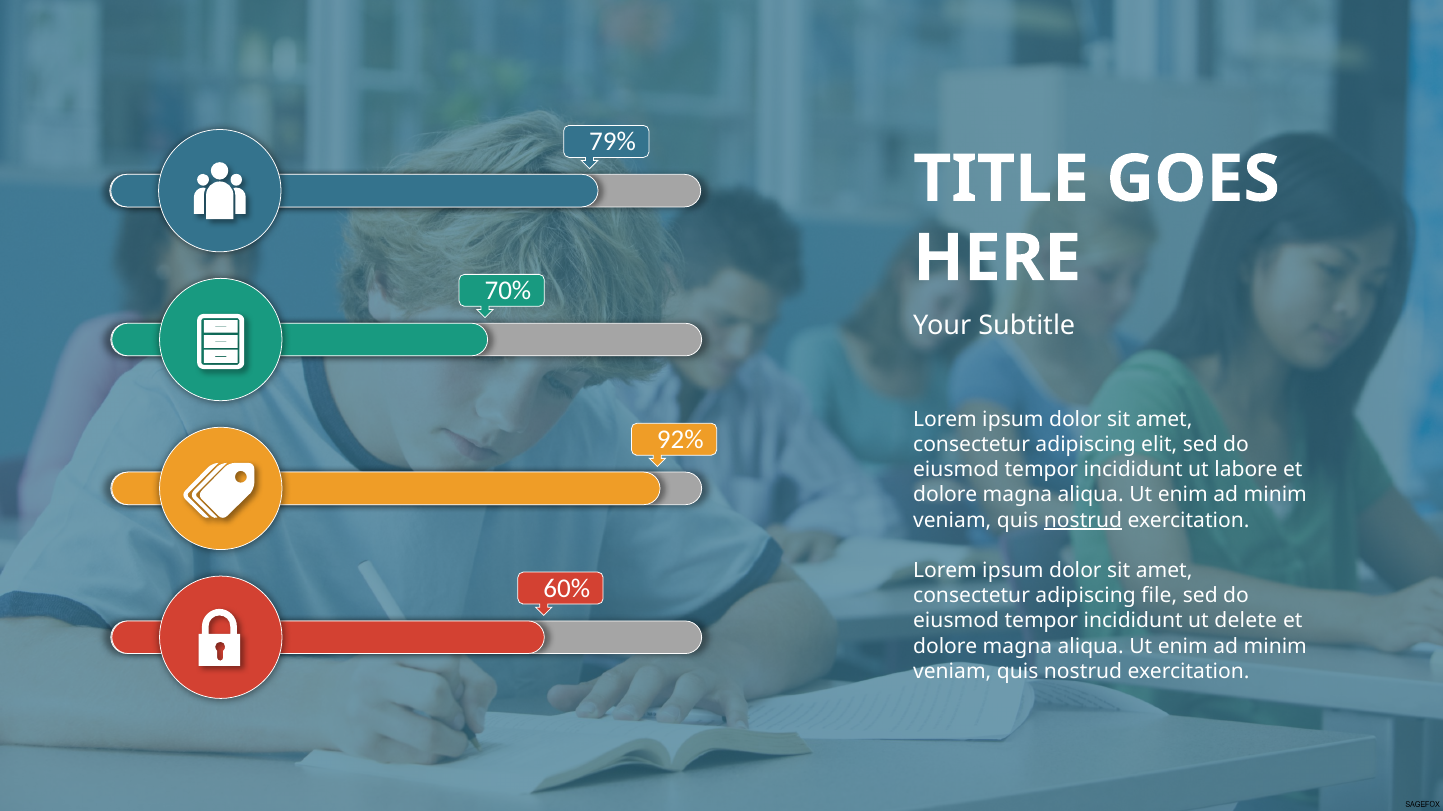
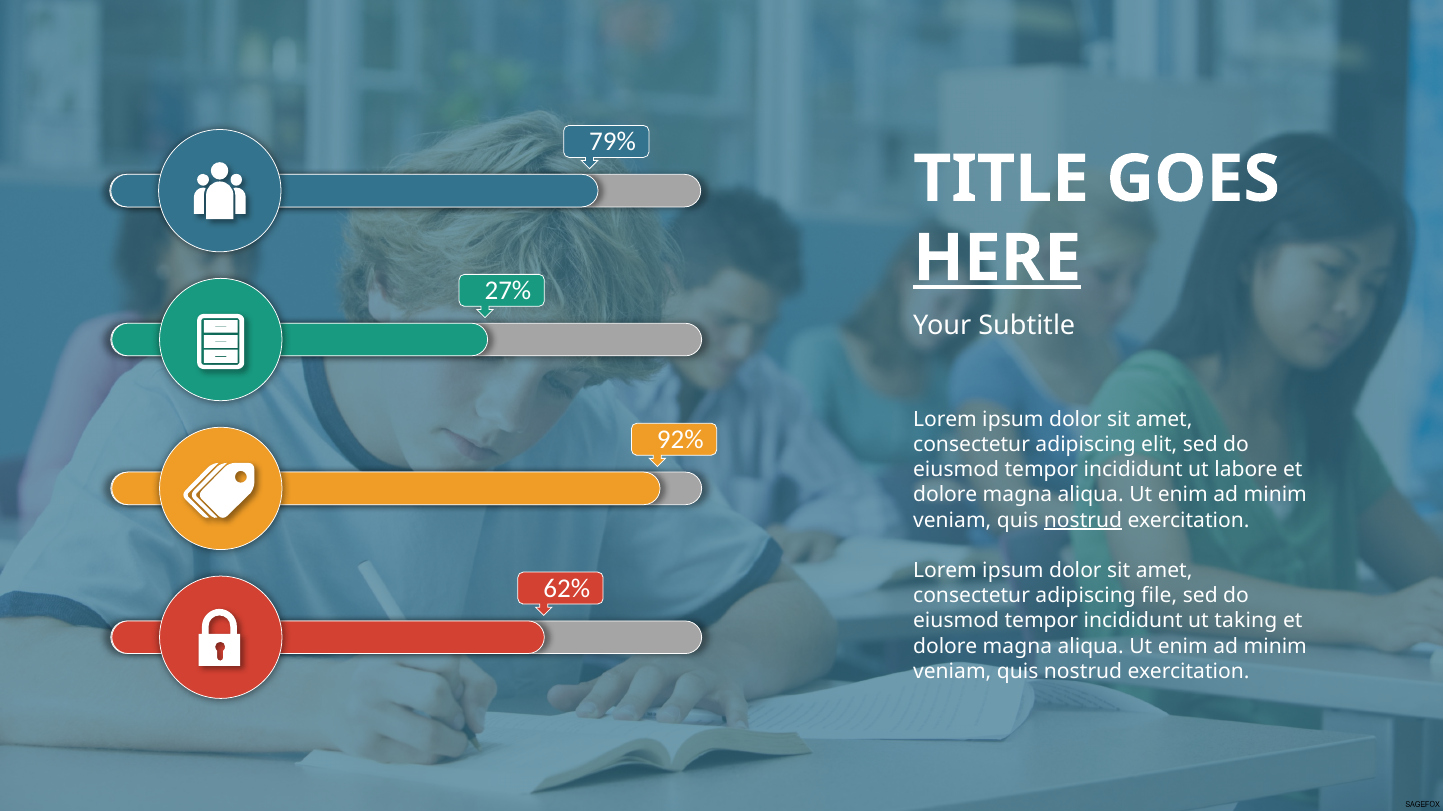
HERE underline: none -> present
70%: 70% -> 27%
60%: 60% -> 62%
delete: delete -> taking
